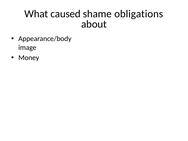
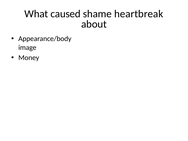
obligations: obligations -> heartbreak
